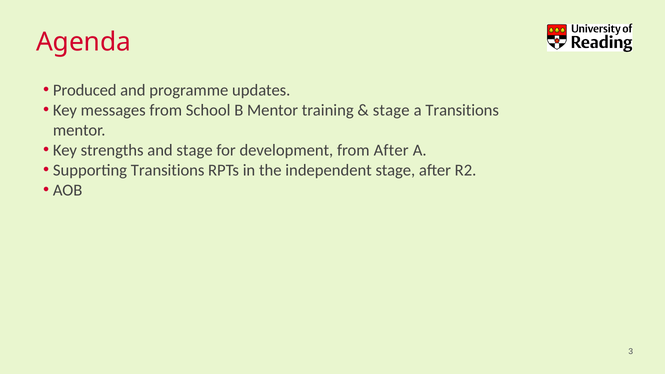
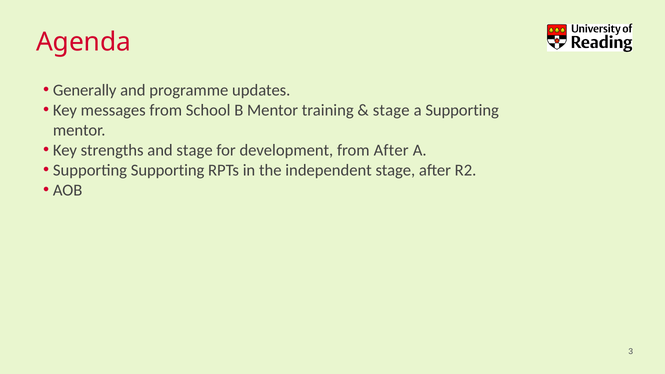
Produced: Produced -> Generally
a Transitions: Transitions -> Supporting
Supporting Transitions: Transitions -> Supporting
